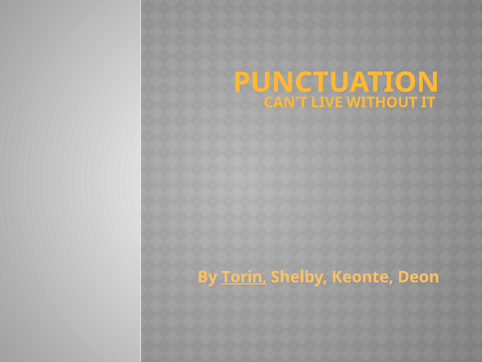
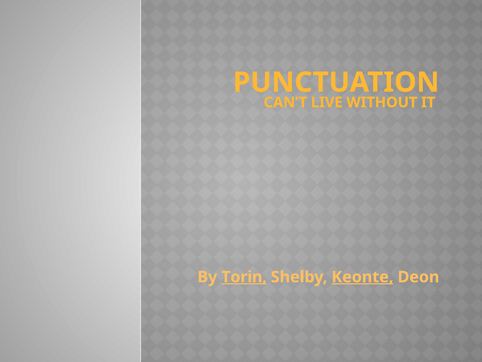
Keonte underline: none -> present
